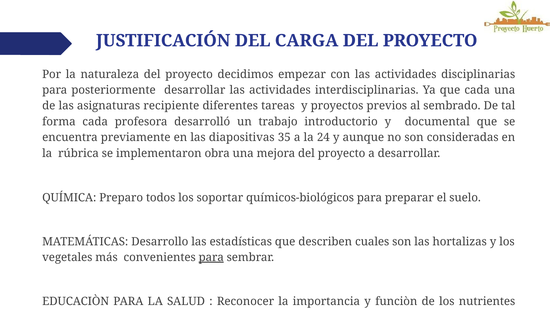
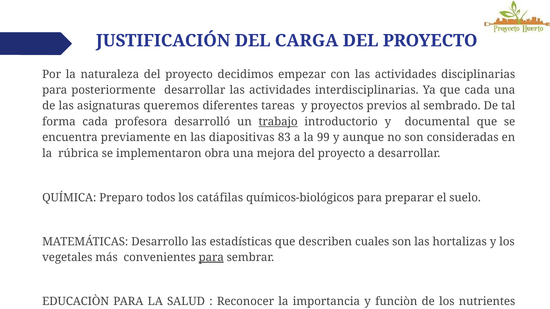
recipiente: recipiente -> queremos
trabajo underline: none -> present
35: 35 -> 83
24: 24 -> 99
soportar: soportar -> catáfilas
